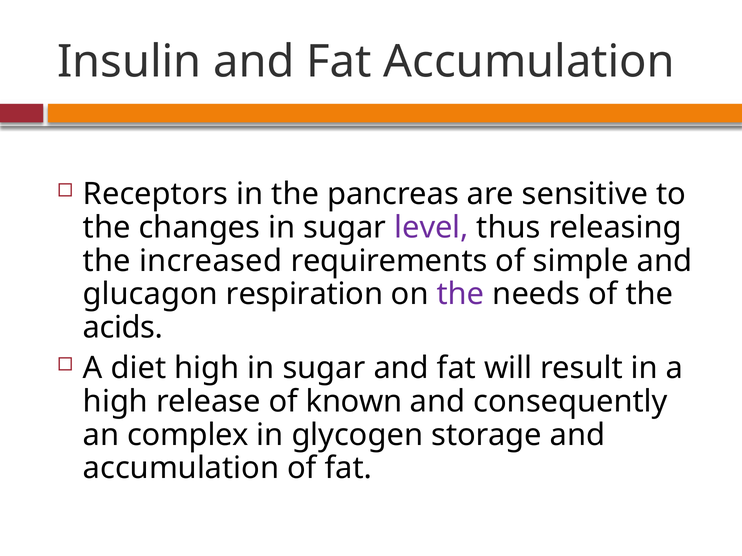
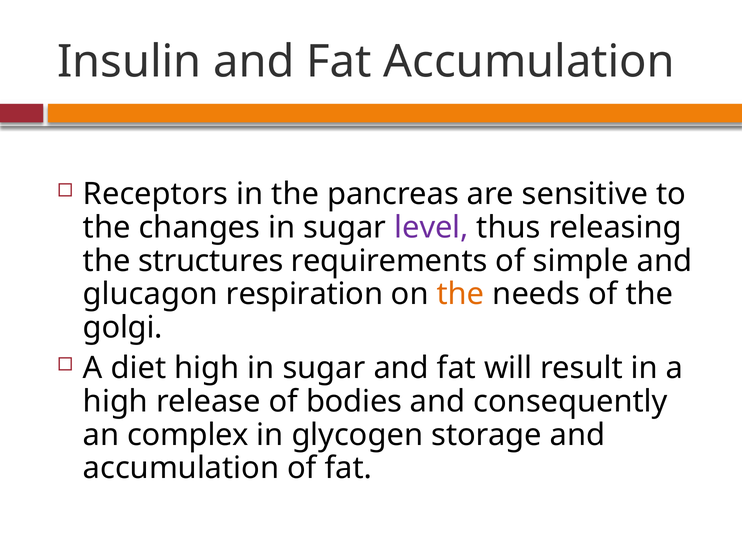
increased: increased -> structures
the at (461, 294) colour: purple -> orange
acids: acids -> golgi
known: known -> bodies
